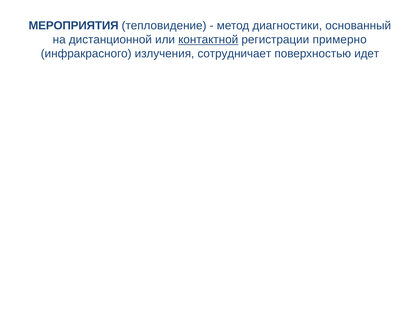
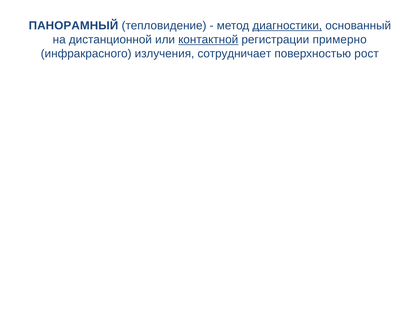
МЕРОПРИЯТИЯ: МЕРОПРИЯТИЯ -> ПАНОРАМНЫЙ
диагностики underline: none -> present
идет: идет -> рост
